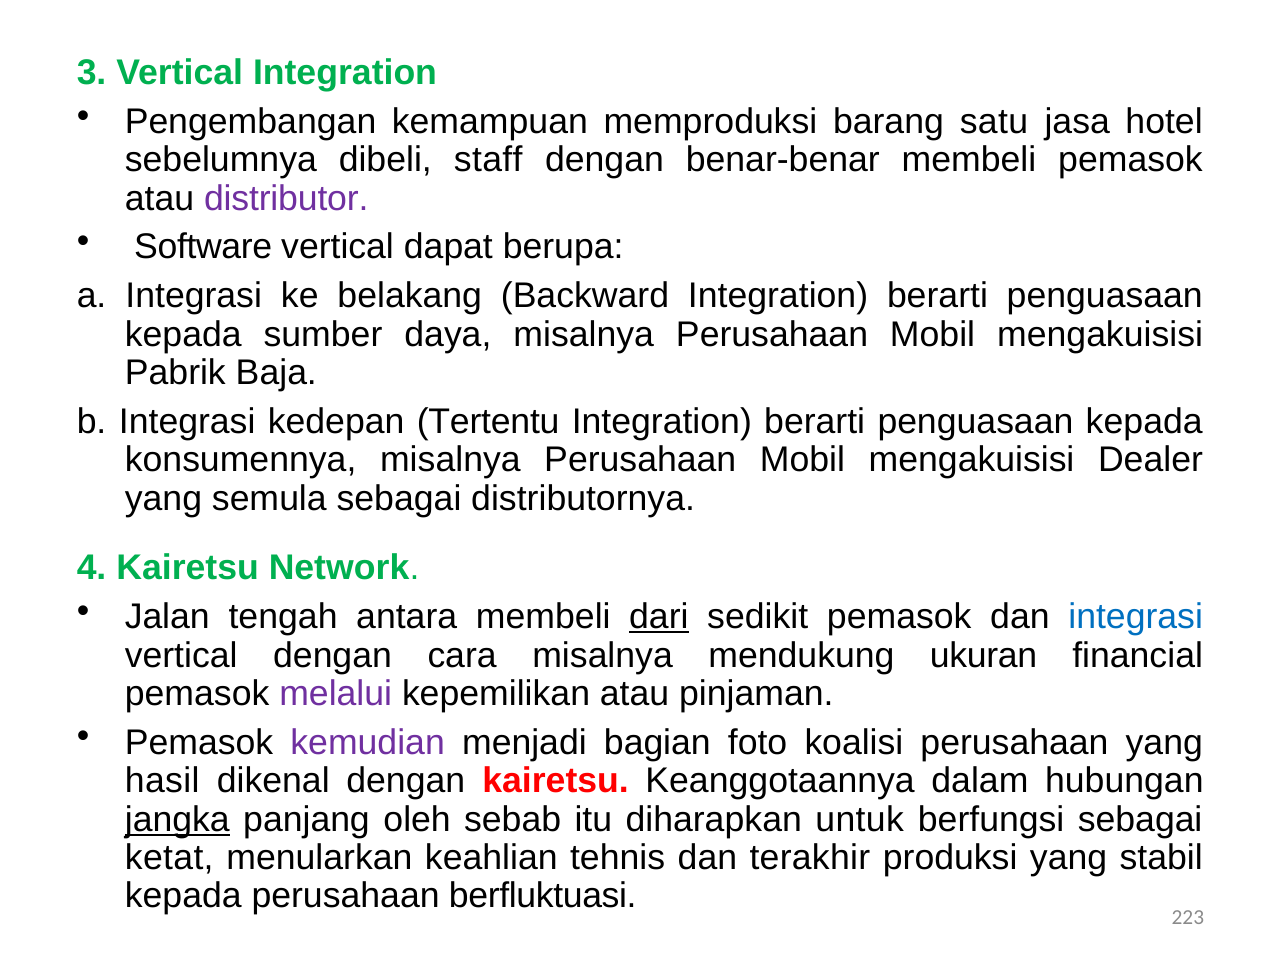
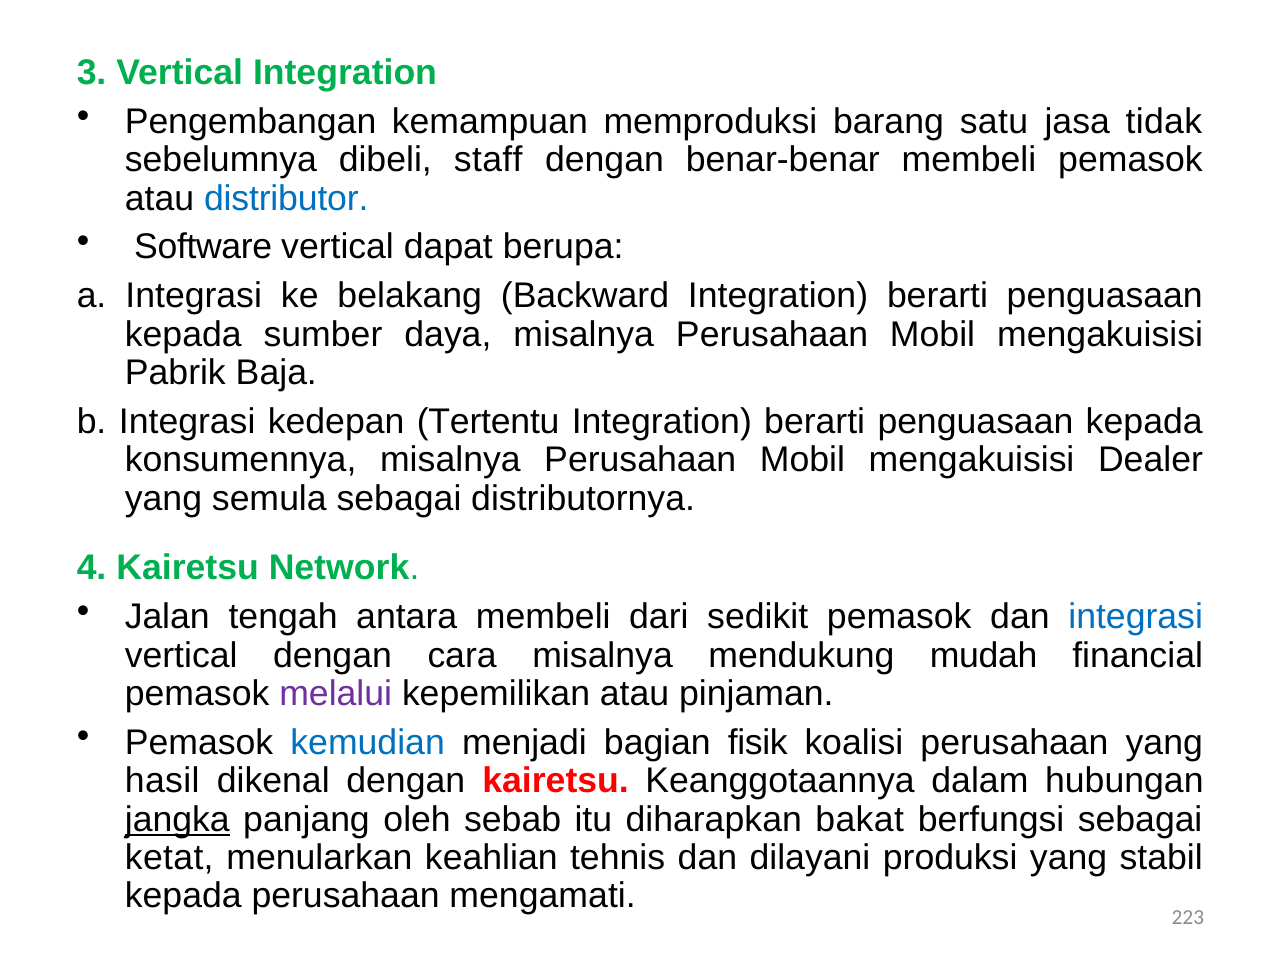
hotel: hotel -> tidak
distributor colour: purple -> blue
dari underline: present -> none
ukuran: ukuran -> mudah
kemudian colour: purple -> blue
foto: foto -> fisik
untuk: untuk -> bakat
terakhir: terakhir -> dilayani
berfluktuasi: berfluktuasi -> mengamati
